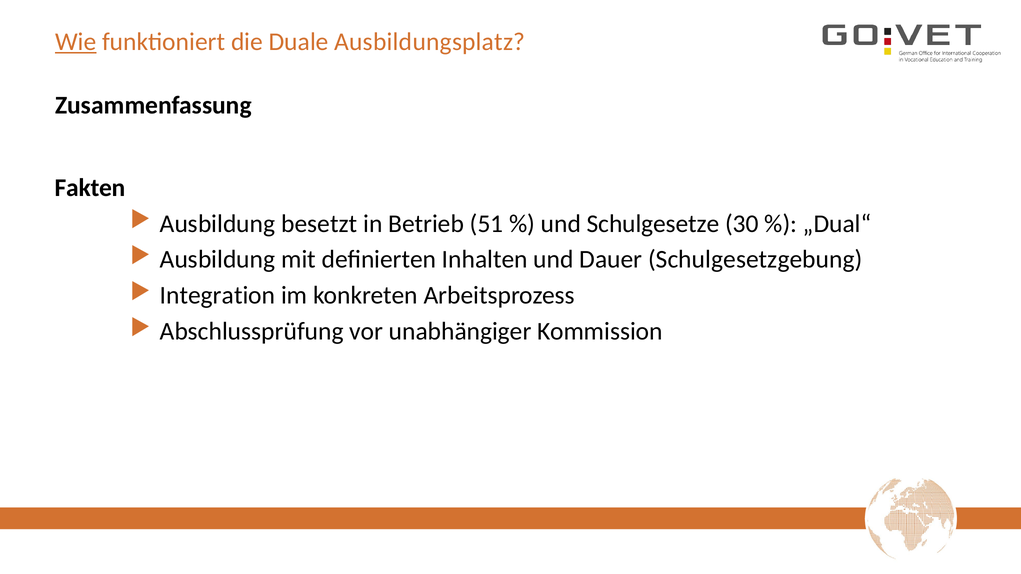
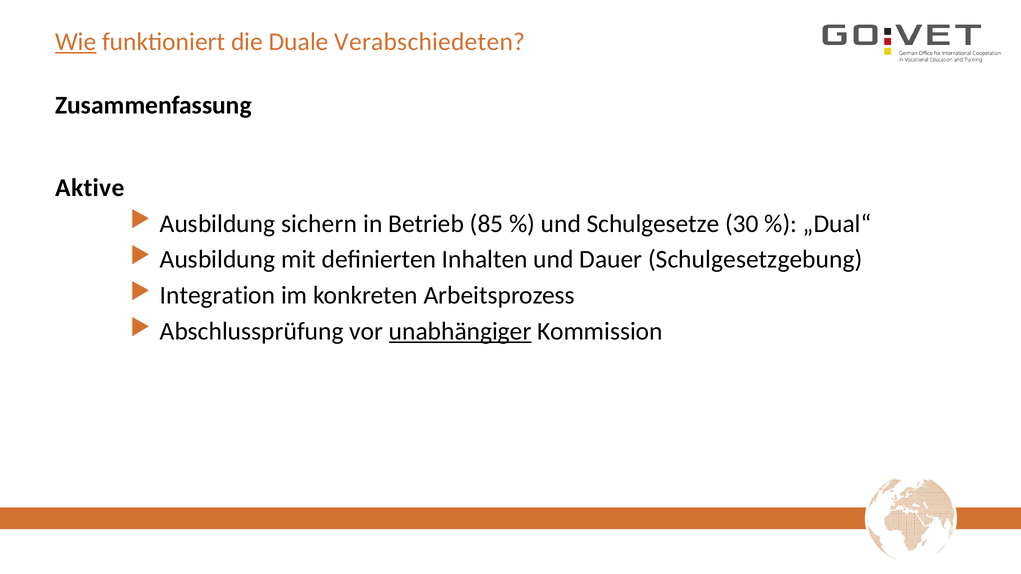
Ausbildungsplatz: Ausbildungsplatz -> Verabschiedeten
Fakten: Fakten -> Aktive
besetzt: besetzt -> sichern
51: 51 -> 85
unabhängiger underline: none -> present
